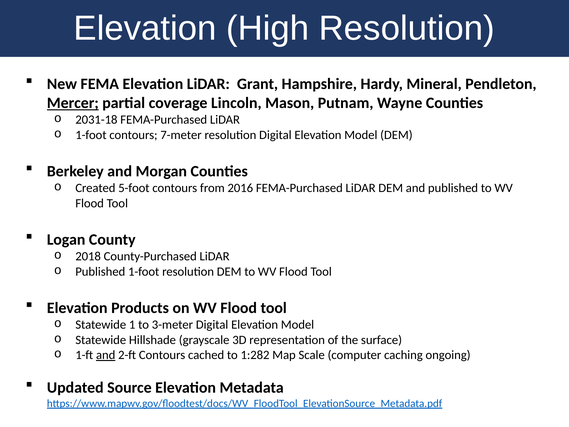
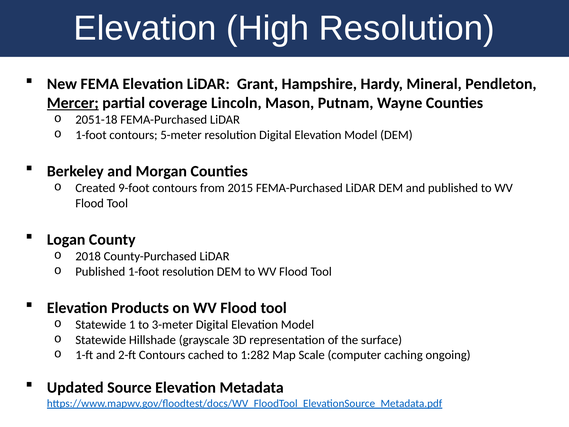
2031-18: 2031-18 -> 2051-18
7-meter: 7-meter -> 5-meter
5-foot: 5-foot -> 9-foot
2016: 2016 -> 2015
and at (106, 355) underline: present -> none
